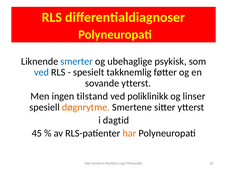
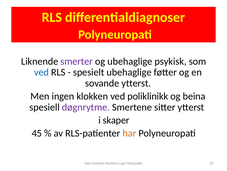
smerter colour: blue -> purple
spesielt takknemlig: takknemlig -> ubehaglige
tilstand: tilstand -> klokken
linser: linser -> beina
døgnrytme colour: orange -> purple
dagtid: dagtid -> skaper
